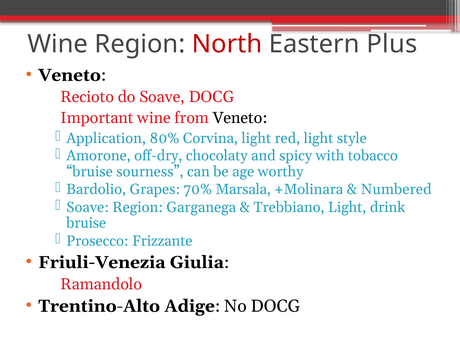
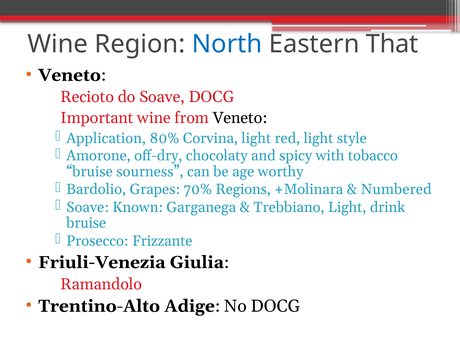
North colour: red -> blue
Plus: Plus -> That
Marsala: Marsala -> Regions
Soave Region: Region -> Known
